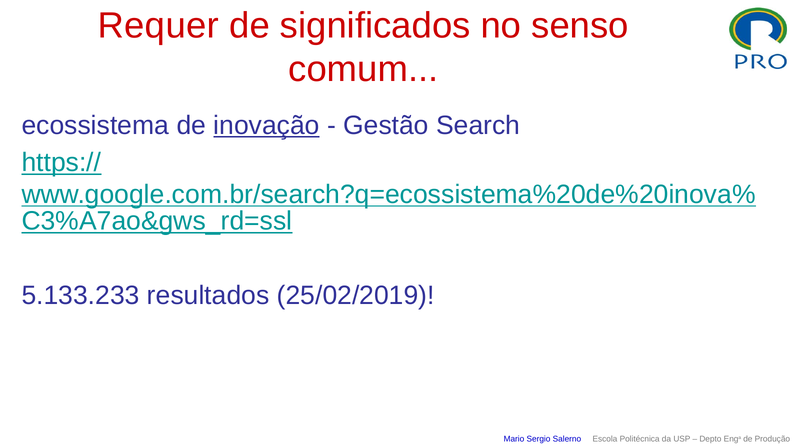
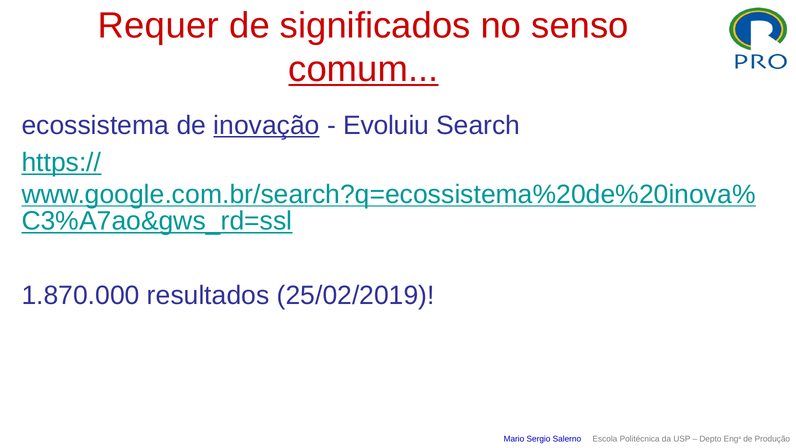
comum underline: none -> present
Gestão: Gestão -> Evoluiu
5.133.233: 5.133.233 -> 1.870.000
